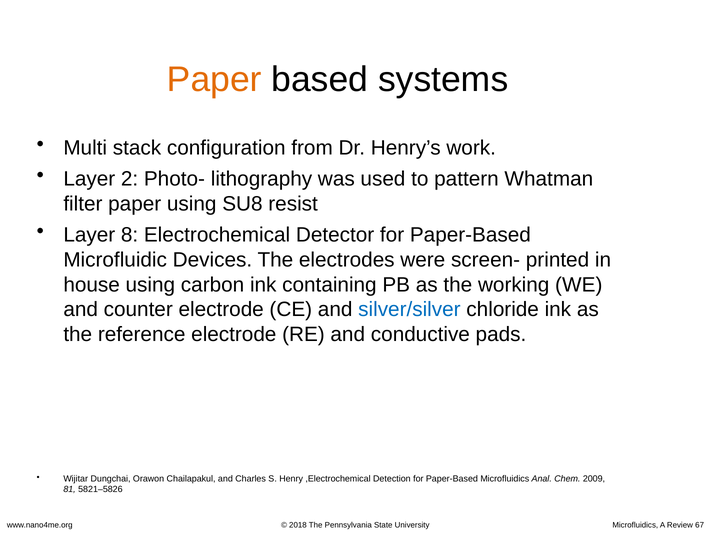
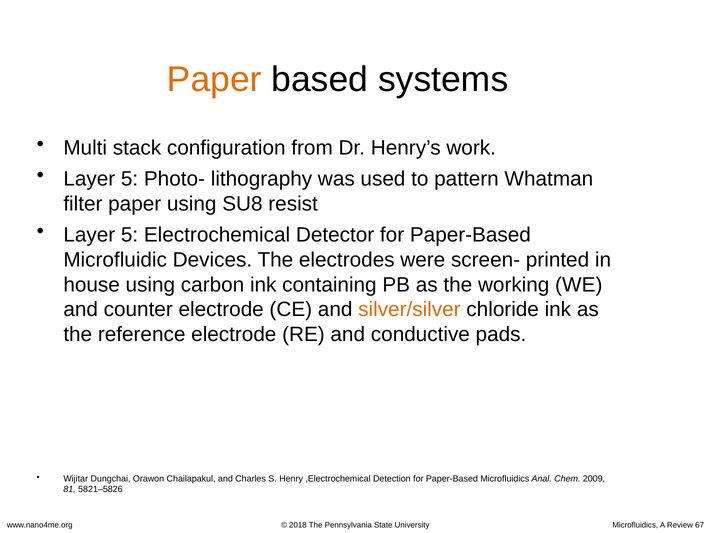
2 at (130, 179): 2 -> 5
8 at (130, 235): 8 -> 5
silver/silver colour: blue -> orange
